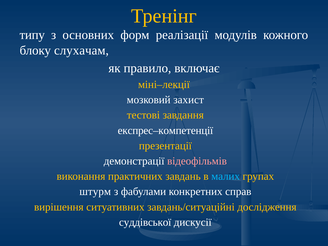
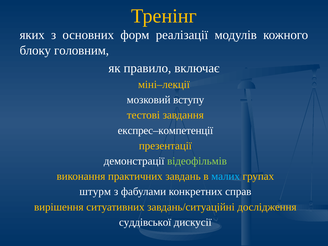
типу: типу -> яких
слухачам: слухачам -> головним
захист: захист -> вступу
відеофільмів colour: pink -> light green
